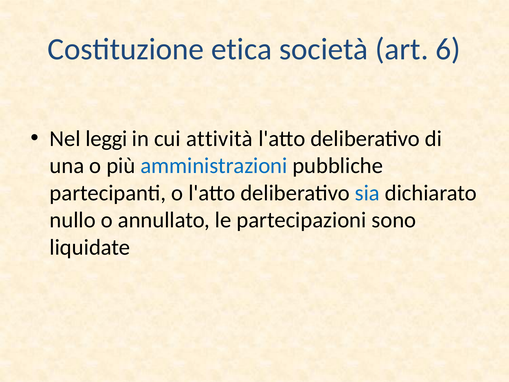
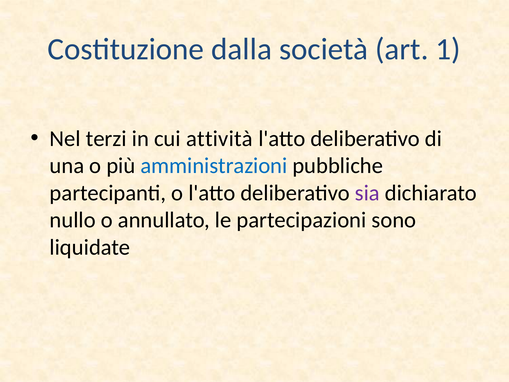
etica: etica -> dalla
6: 6 -> 1
leggi: leggi -> terzi
sia colour: blue -> purple
